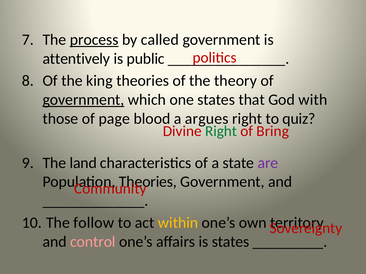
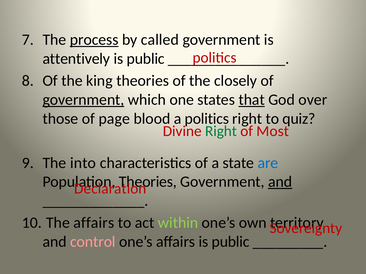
theory: theory -> closely
that underline: none -> present
with: with -> over
a argues: argues -> politics
Bring: Bring -> Most
land: land -> into
are colour: purple -> blue
and at (280, 182) underline: none -> present
Community: Community -> Declaration
The follow: follow -> affairs
within colour: yellow -> light green
affairs is states: states -> public
